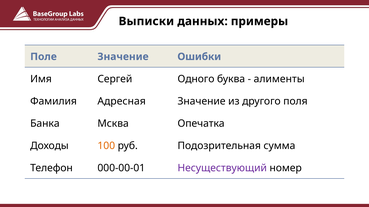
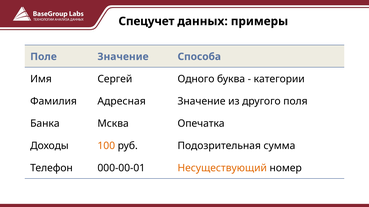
Выписки: Выписки -> Спецучет
Ошибки: Ошибки -> Способа
алименты: алименты -> категории
Несуществующий colour: purple -> orange
